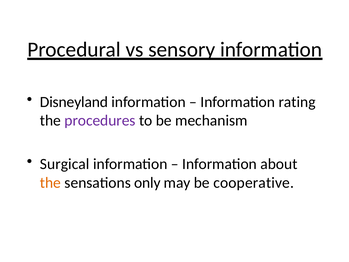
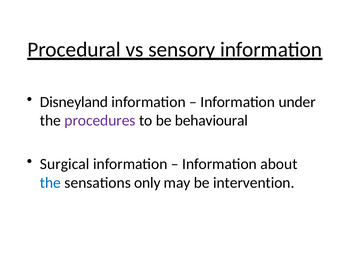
rating: rating -> under
mechanism: mechanism -> behavioural
the at (50, 182) colour: orange -> blue
cooperative: cooperative -> intervention
